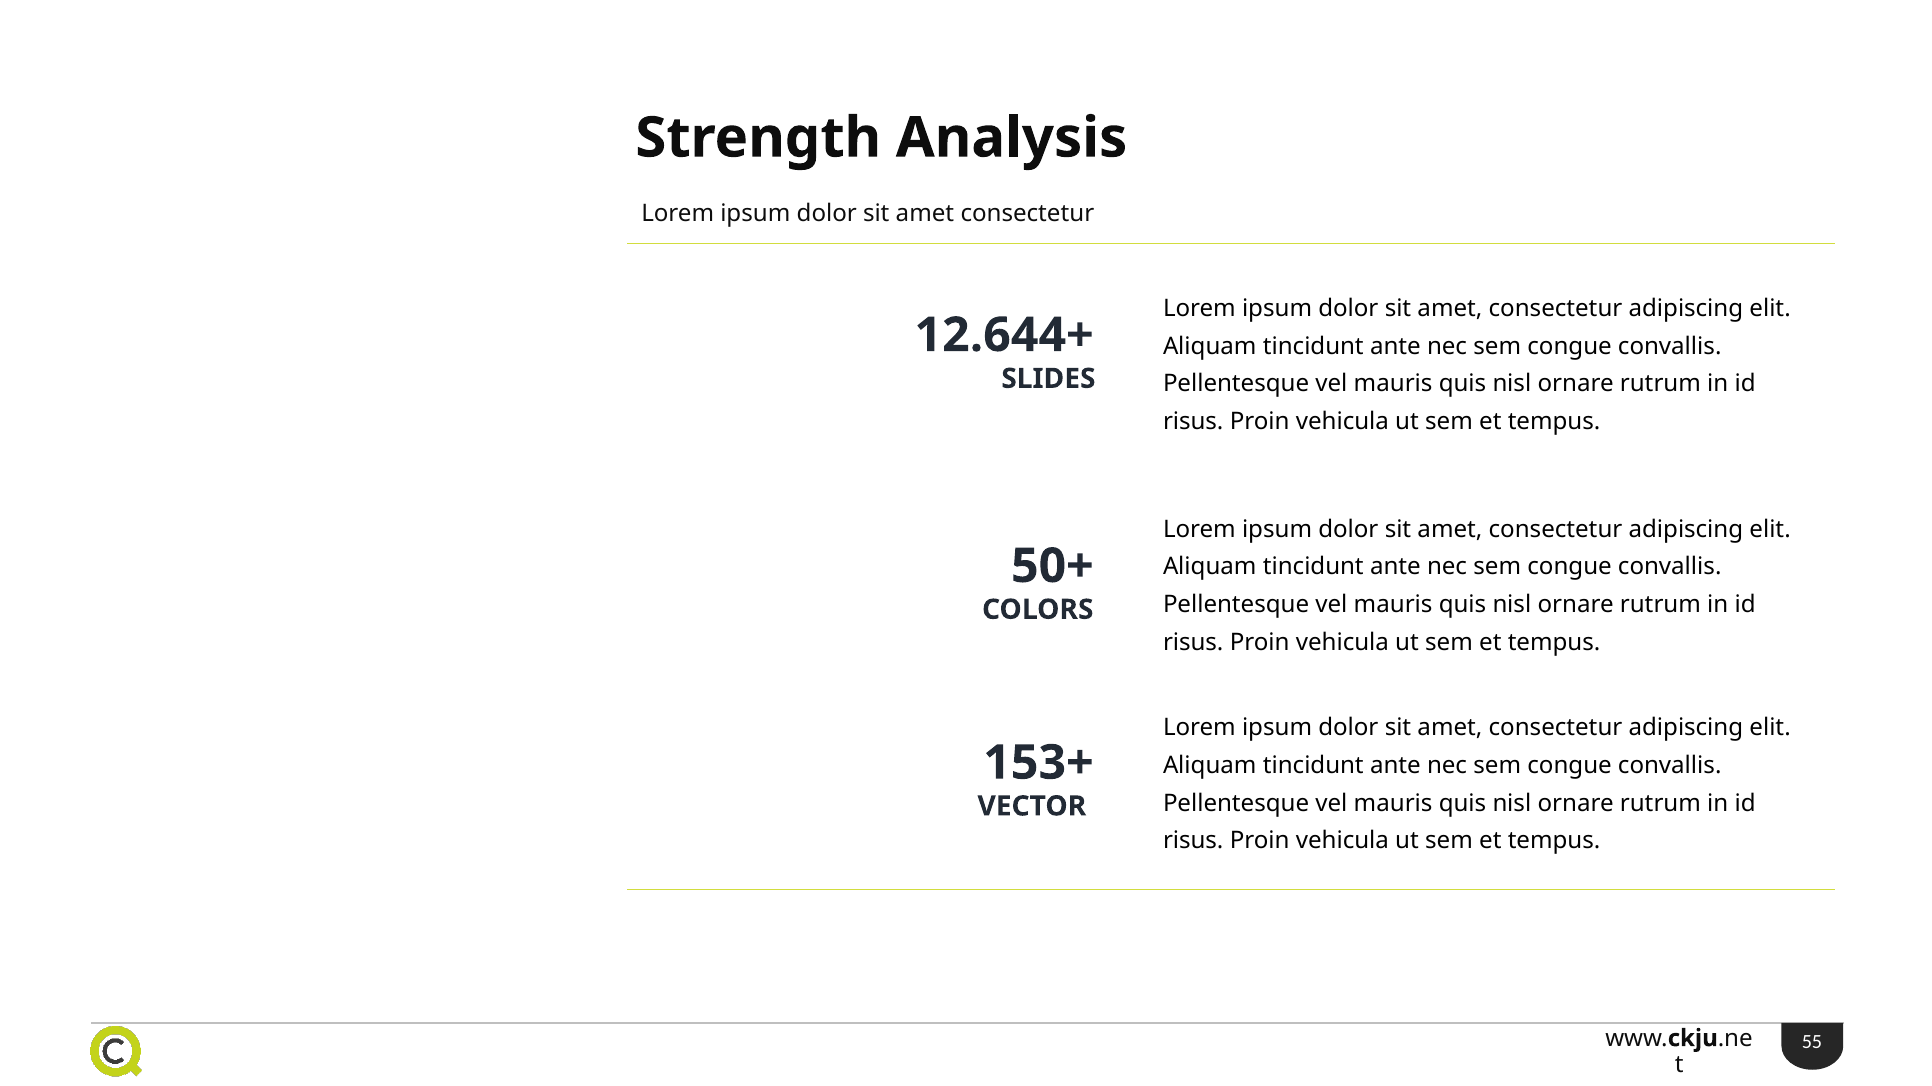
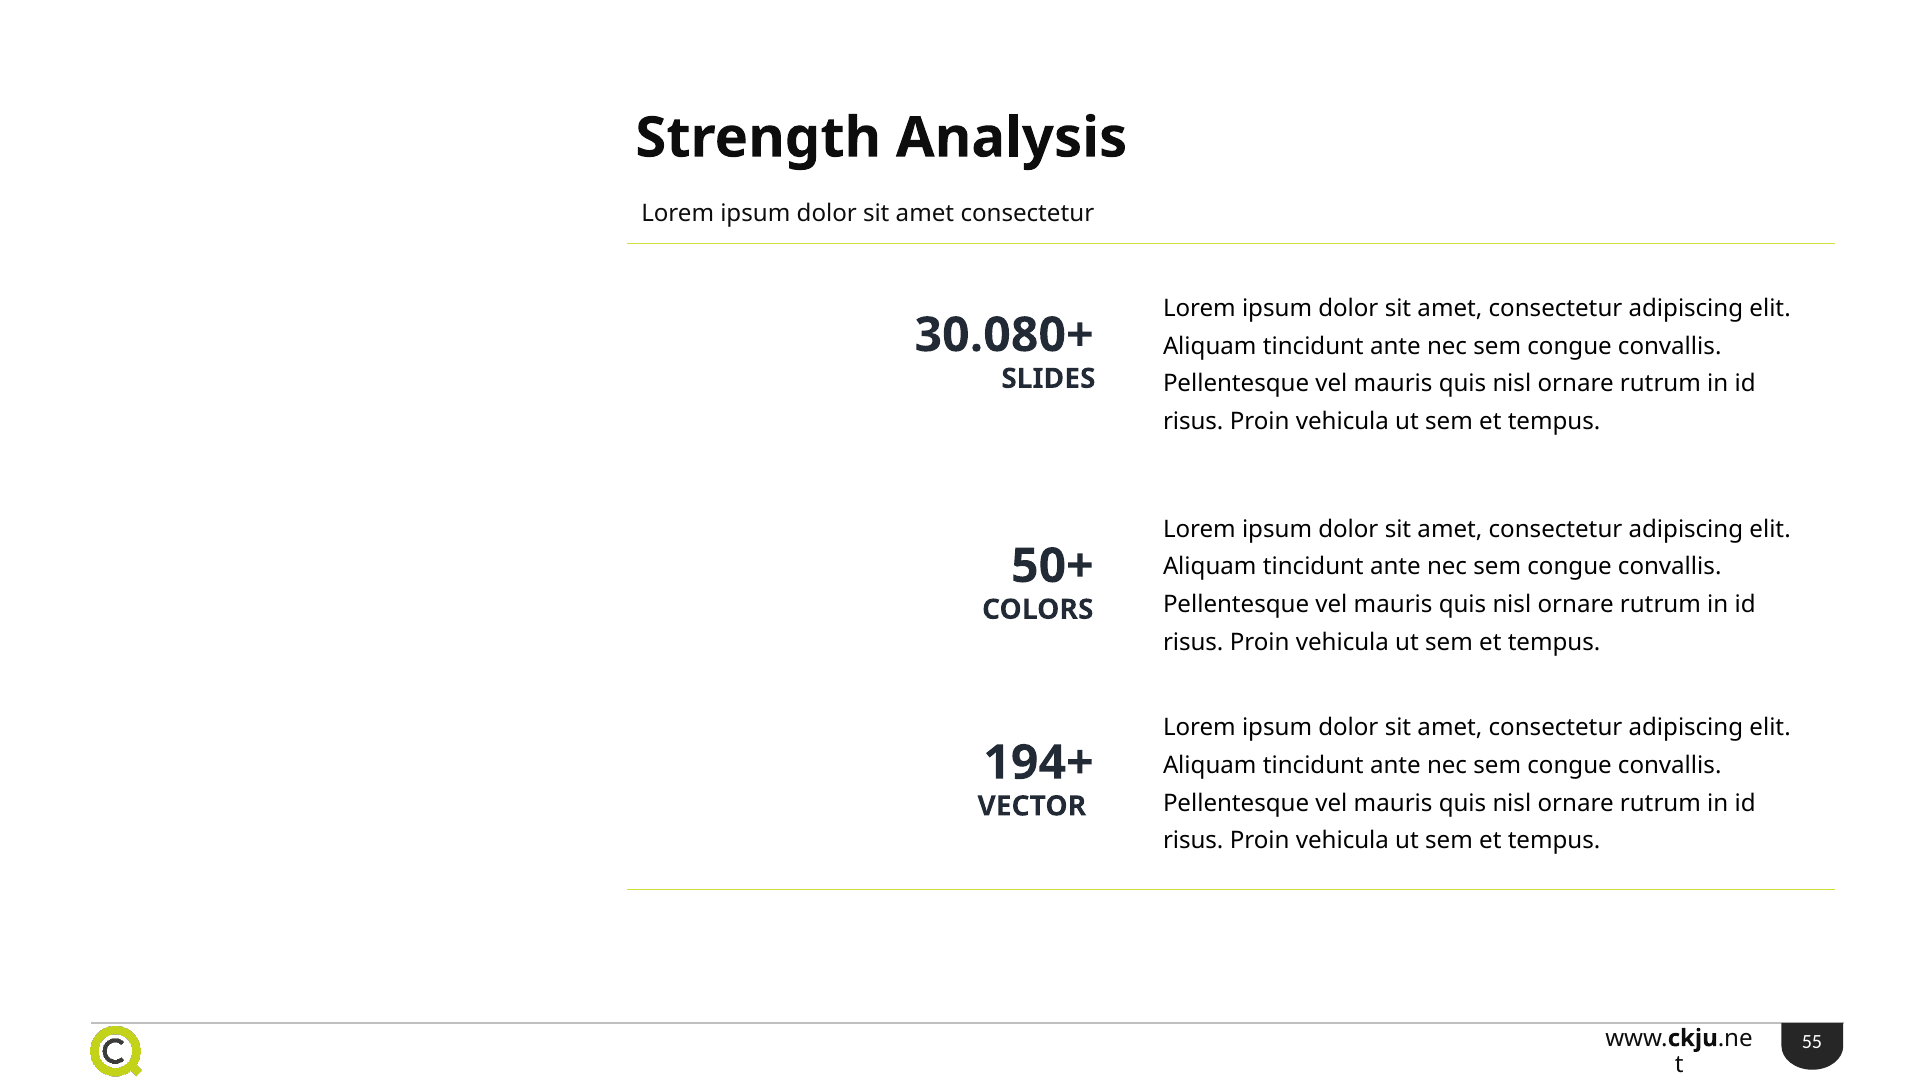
12.644+: 12.644+ -> 30.080+
153+: 153+ -> 194+
